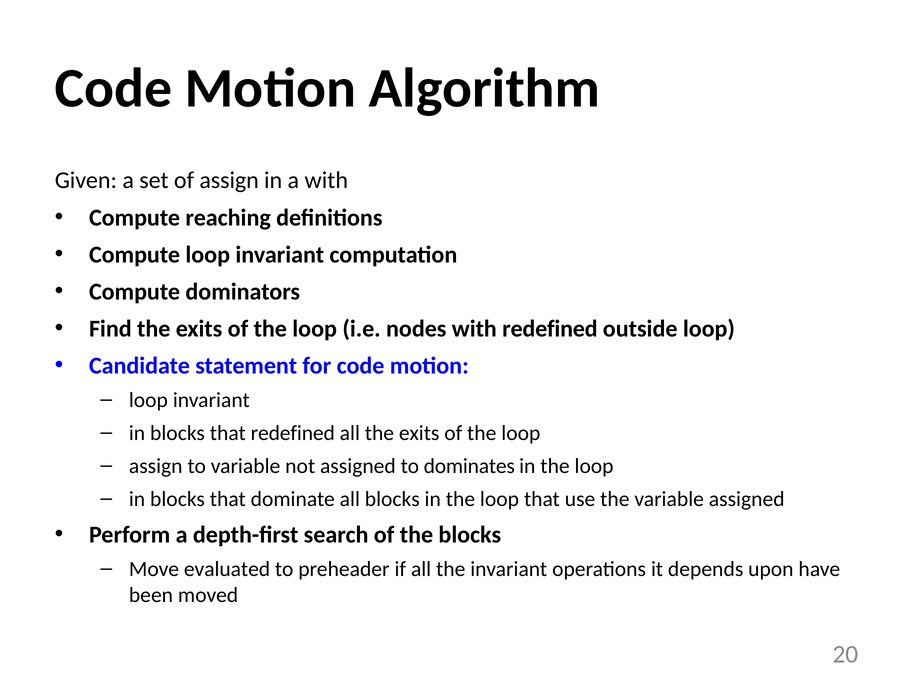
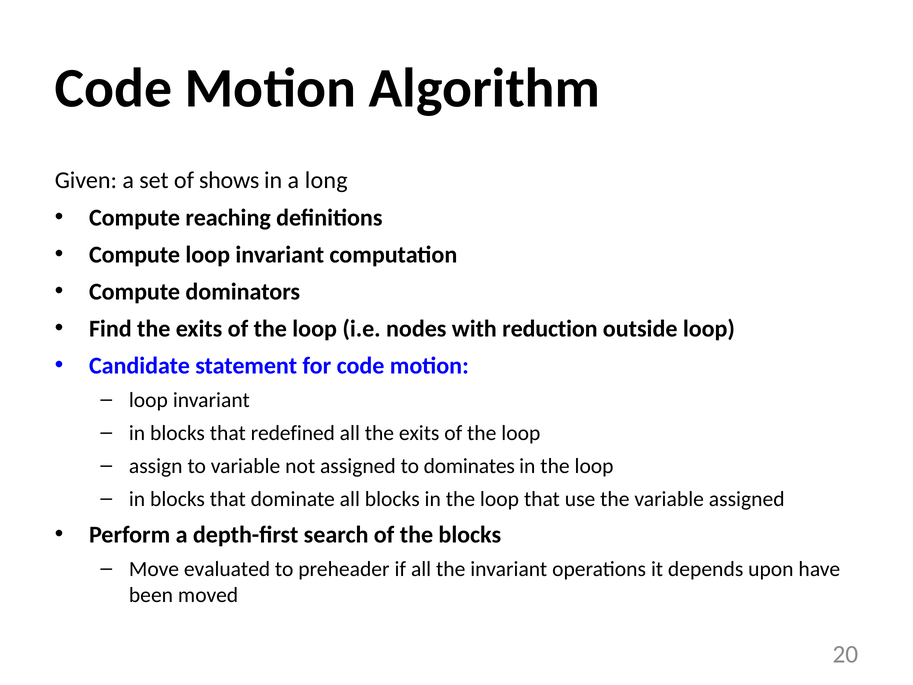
of assign: assign -> shows
a with: with -> long
with redefined: redefined -> reduction
